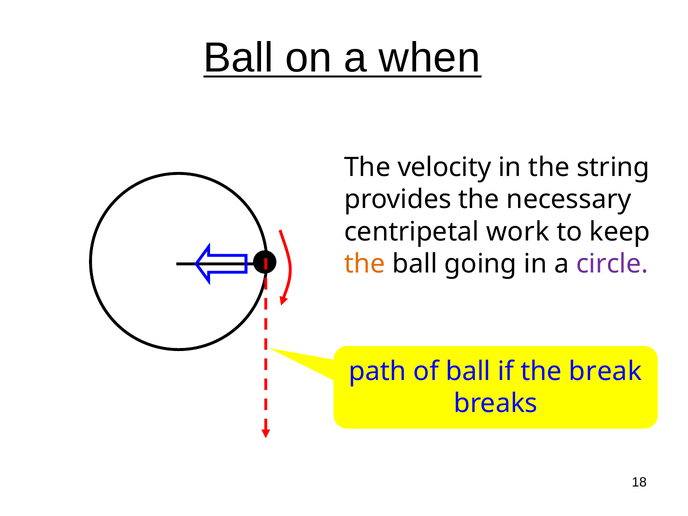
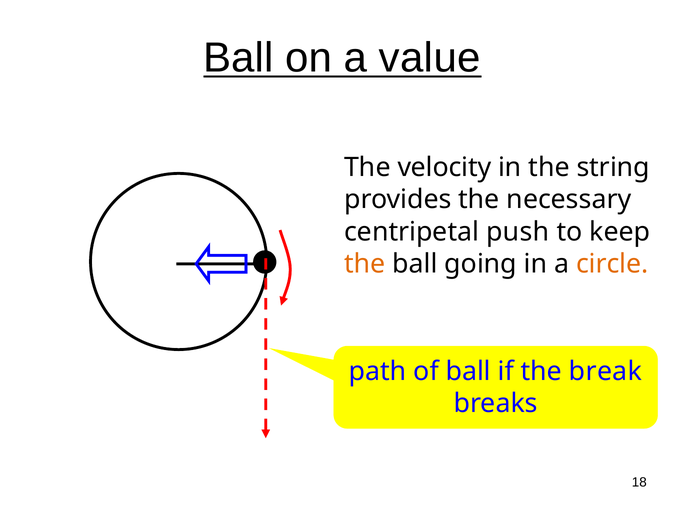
when: when -> value
work: work -> push
circle colour: purple -> orange
